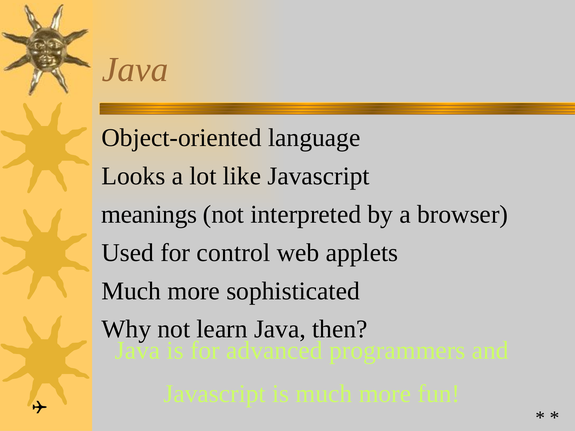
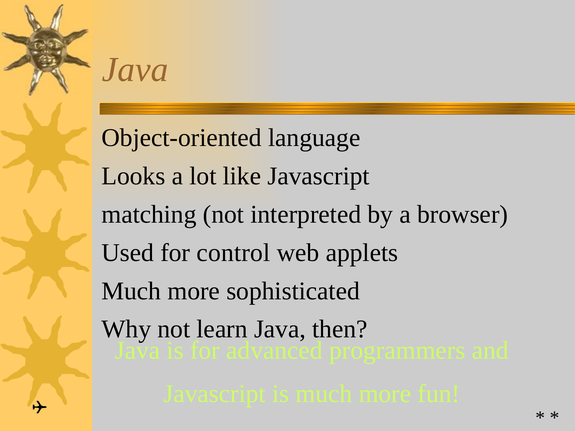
meanings: meanings -> matching
